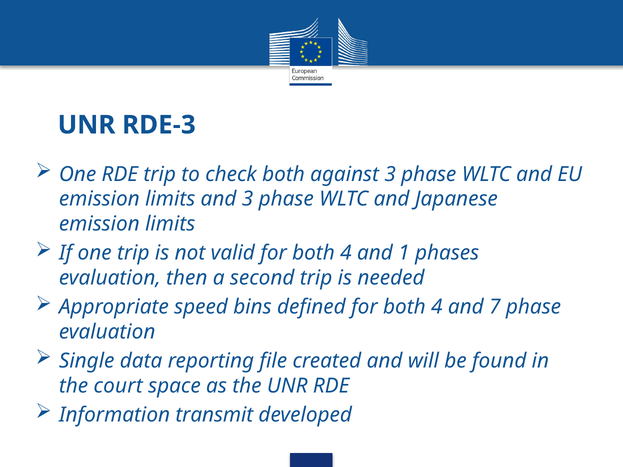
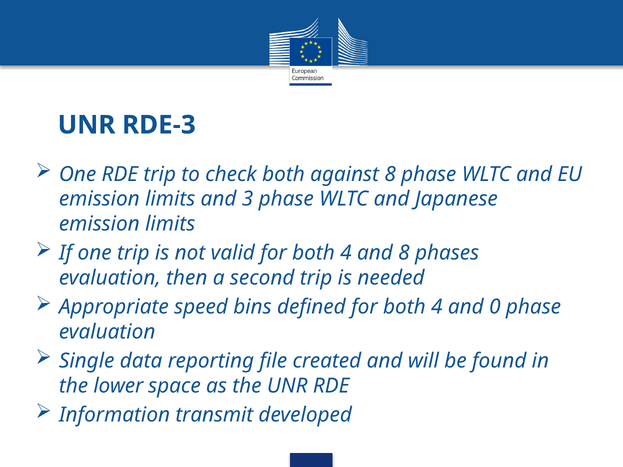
against 3: 3 -> 8
and 1: 1 -> 8
7: 7 -> 0
court: court -> lower
